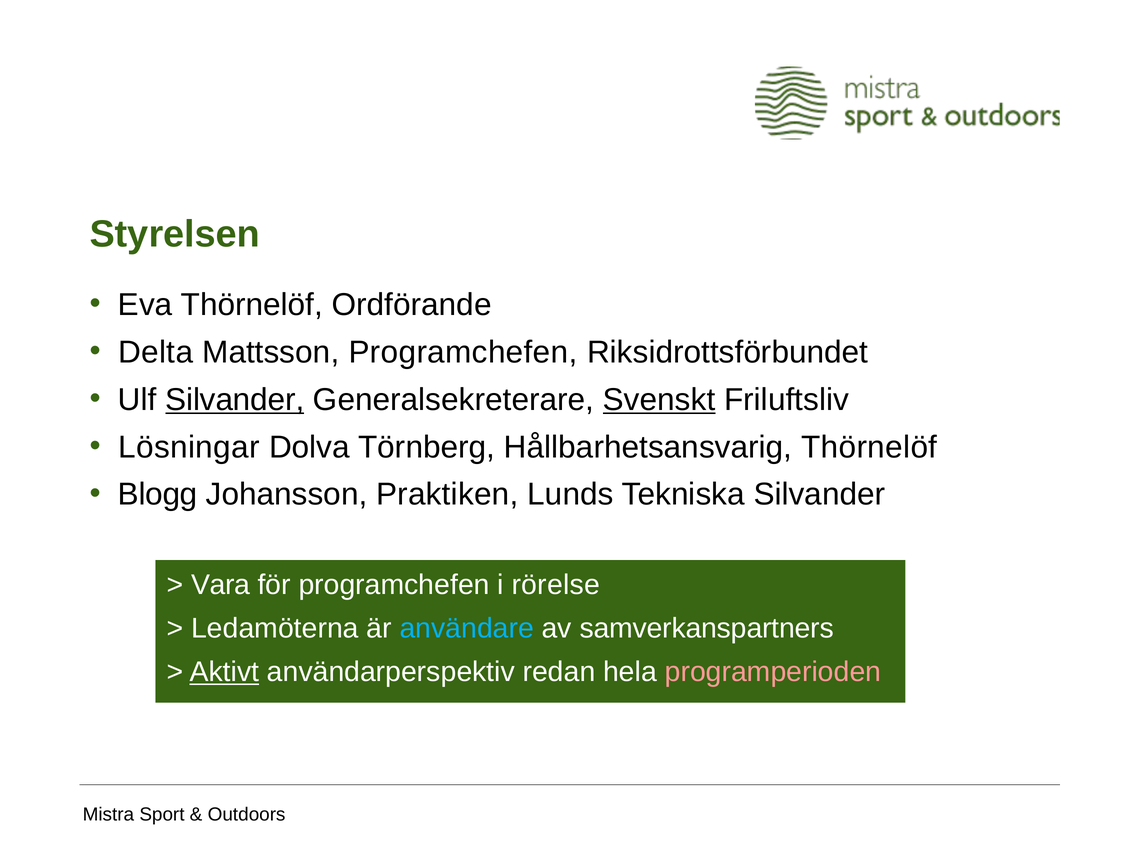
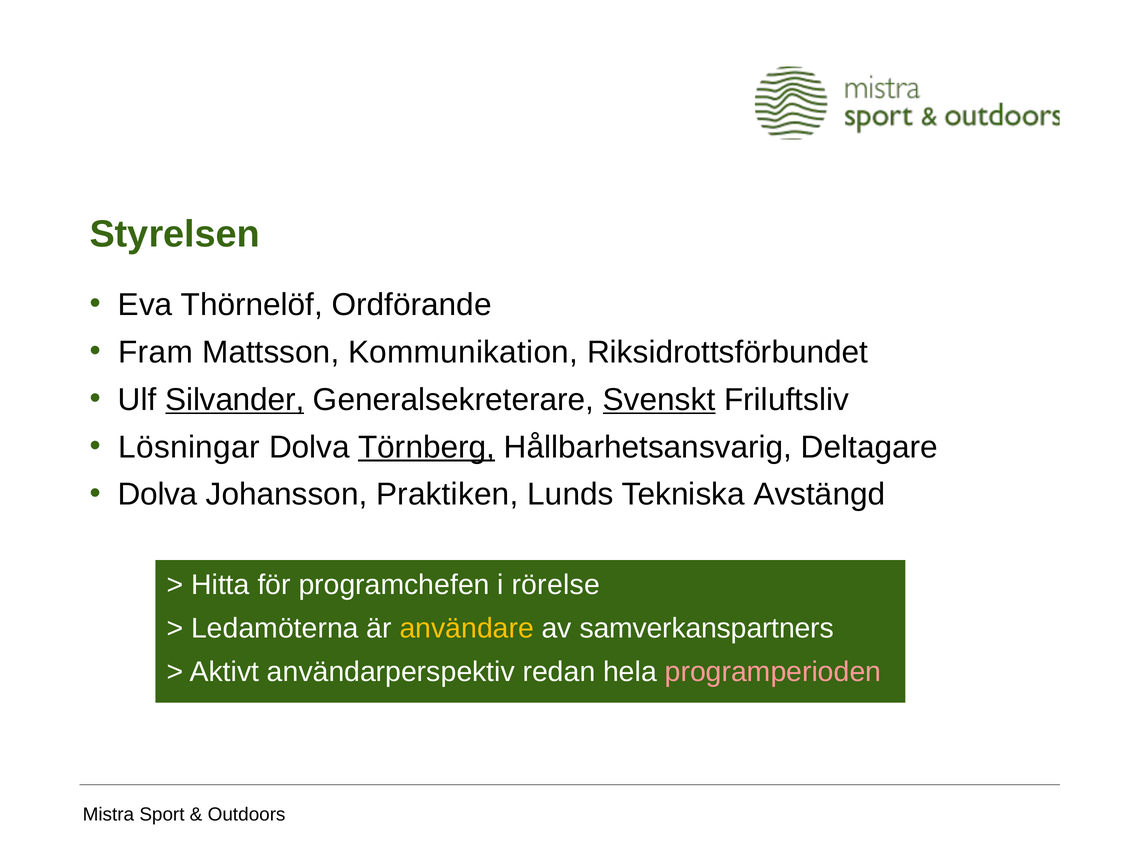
Delta: Delta -> Fram
Mattsson Programchefen: Programchefen -> Kommunikation
Törnberg underline: none -> present
Hållbarhetsansvarig Thörnelöf: Thörnelöf -> Deltagare
Blogg at (158, 494): Blogg -> Dolva
Tekniska Silvander: Silvander -> Avstängd
Vara: Vara -> Hitta
användare colour: light blue -> yellow
Aktivt underline: present -> none
